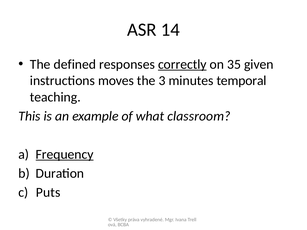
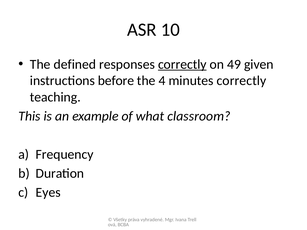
14: 14 -> 10
35: 35 -> 49
moves: moves -> before
3: 3 -> 4
minutes temporal: temporal -> correctly
Frequency underline: present -> none
Puts: Puts -> Eyes
